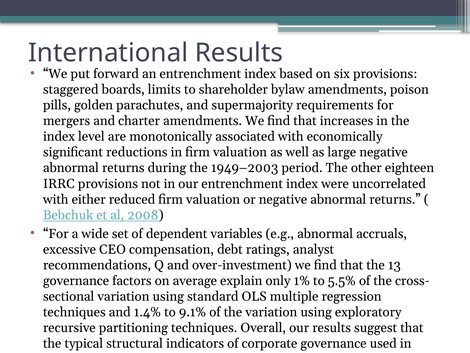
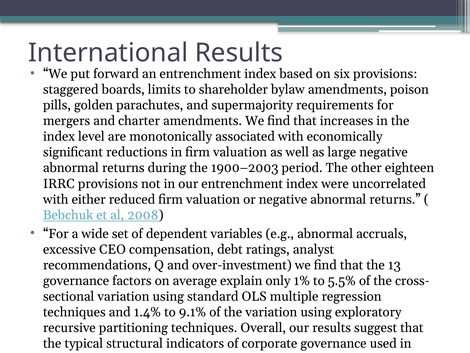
1949–2003: 1949–2003 -> 1900–2003
